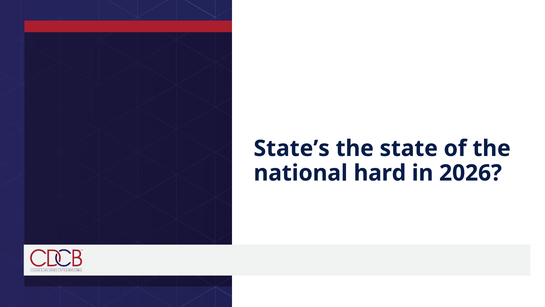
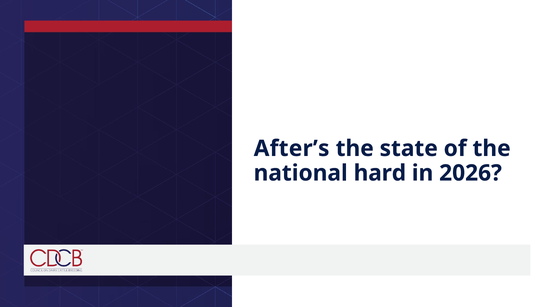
State’s: State’s -> After’s
